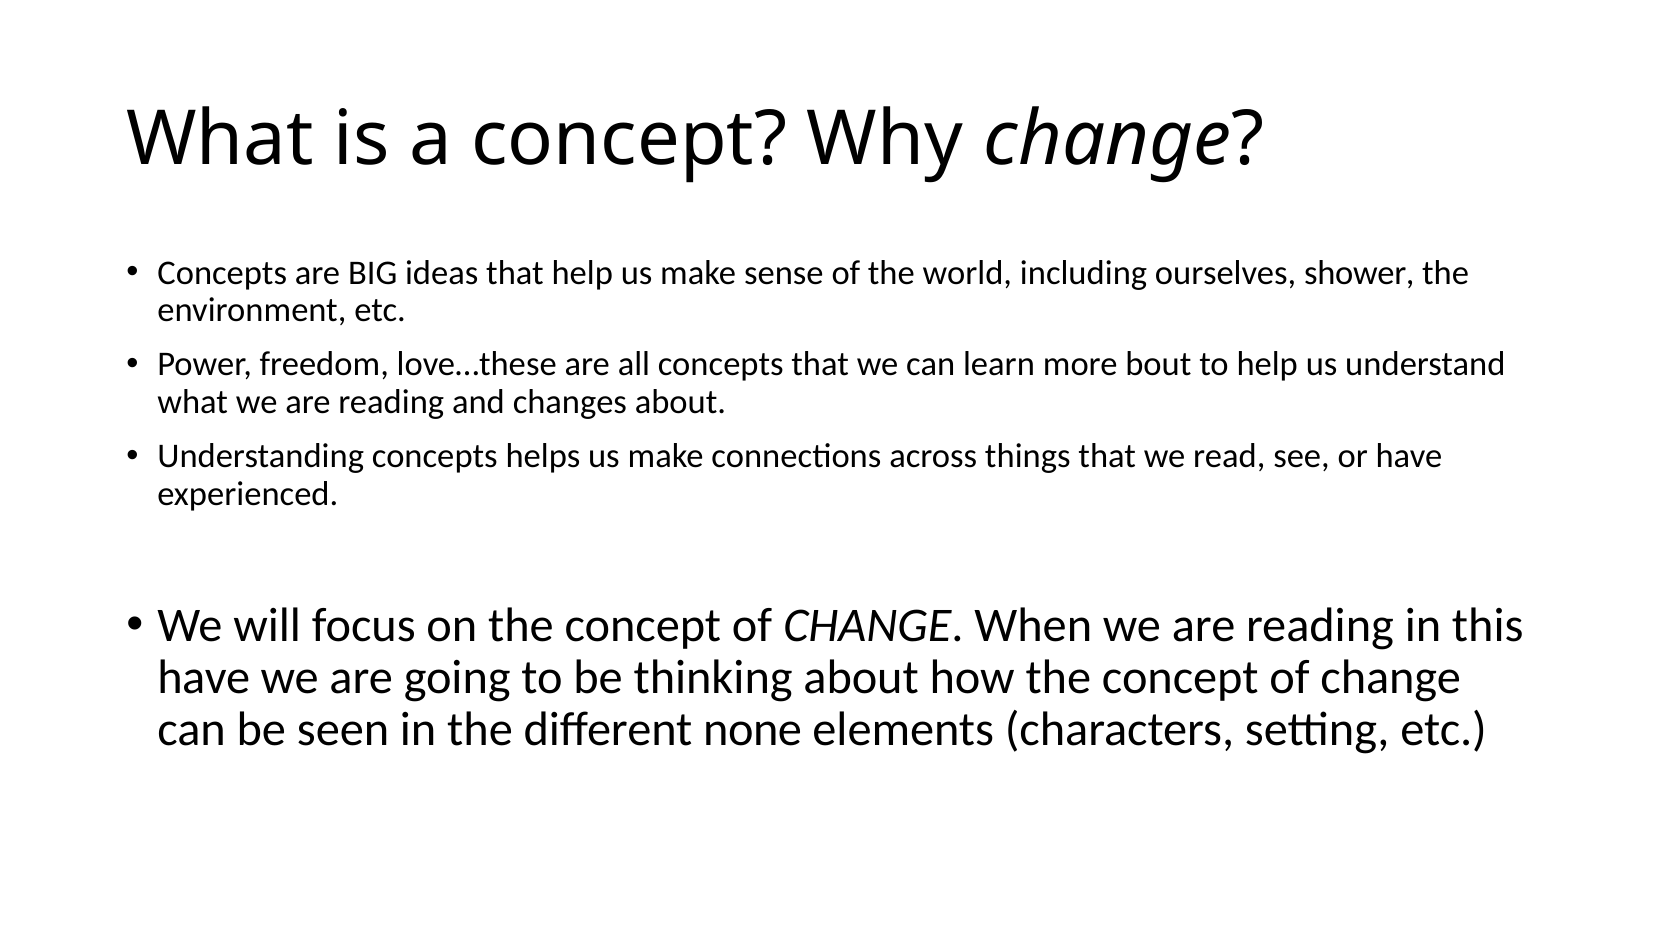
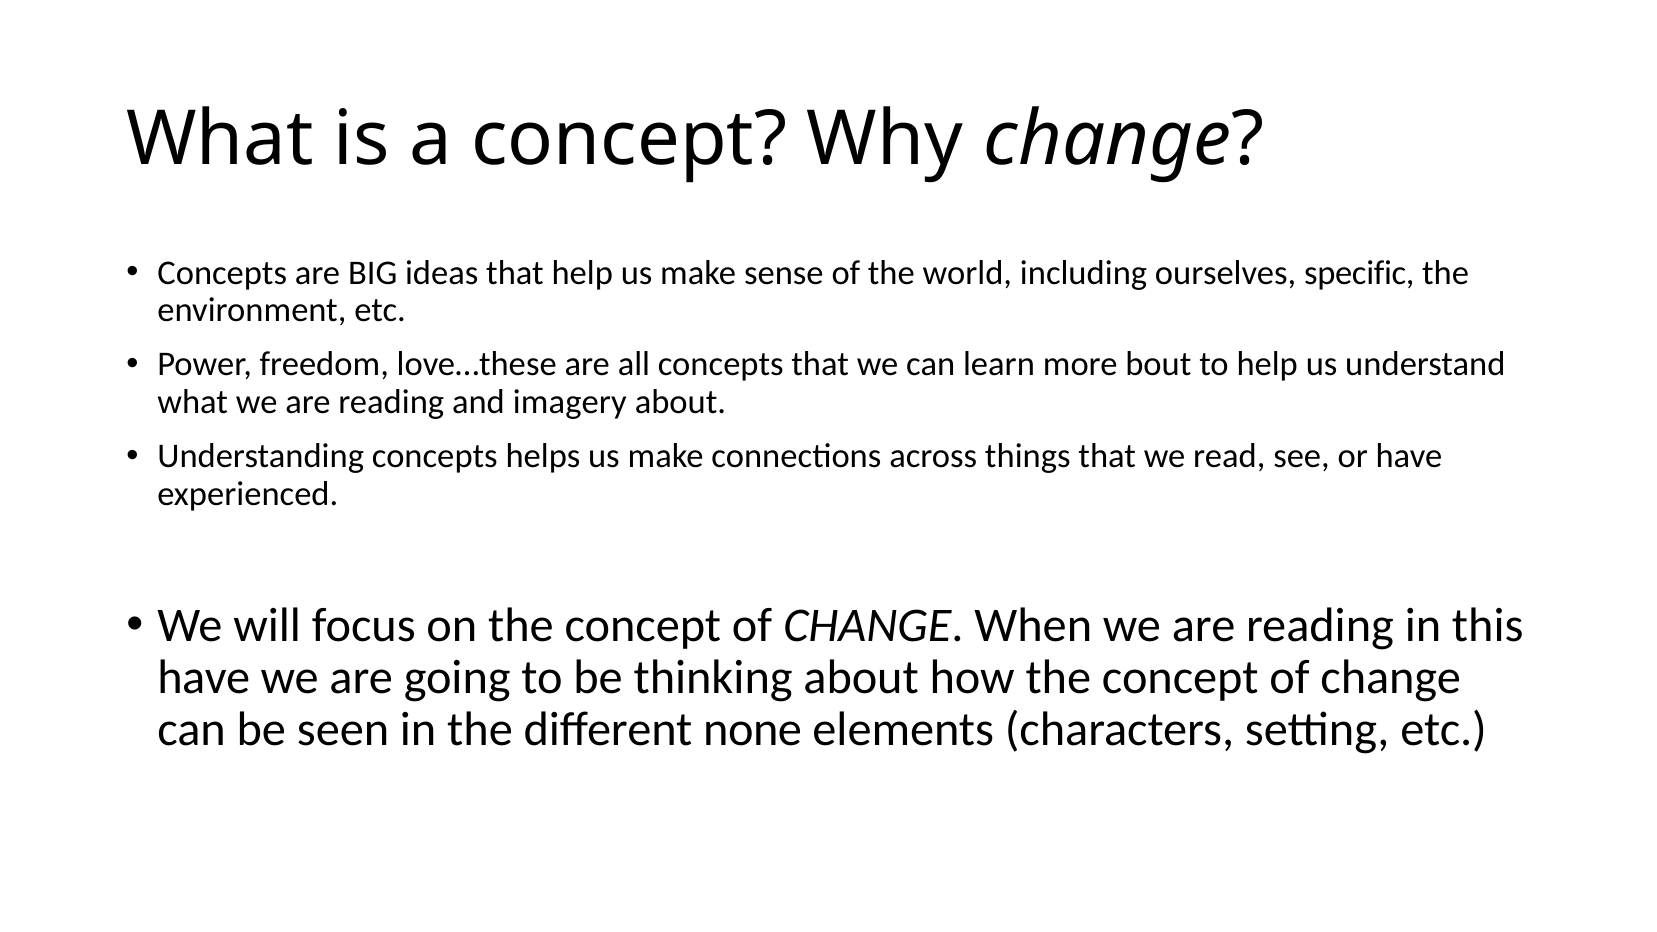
shower: shower -> specific
changes: changes -> imagery
